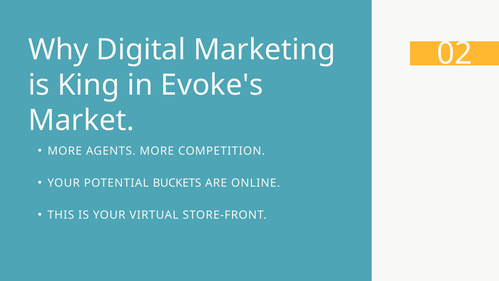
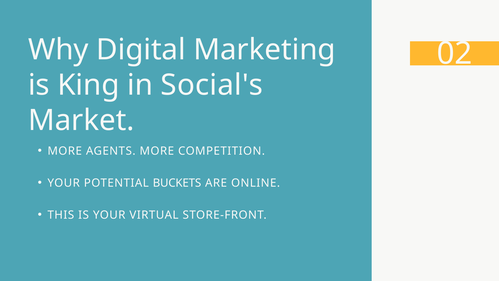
Evoke's: Evoke's -> Social's
